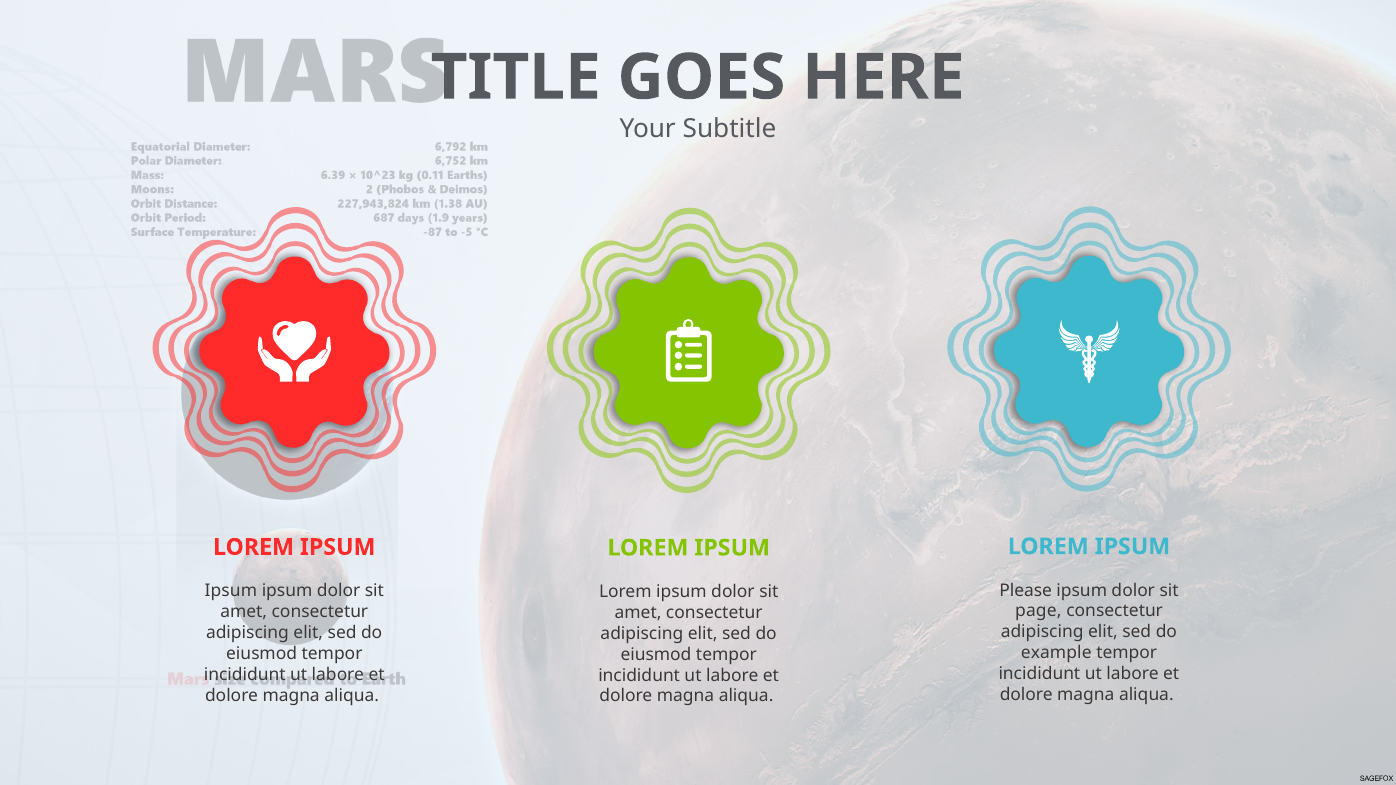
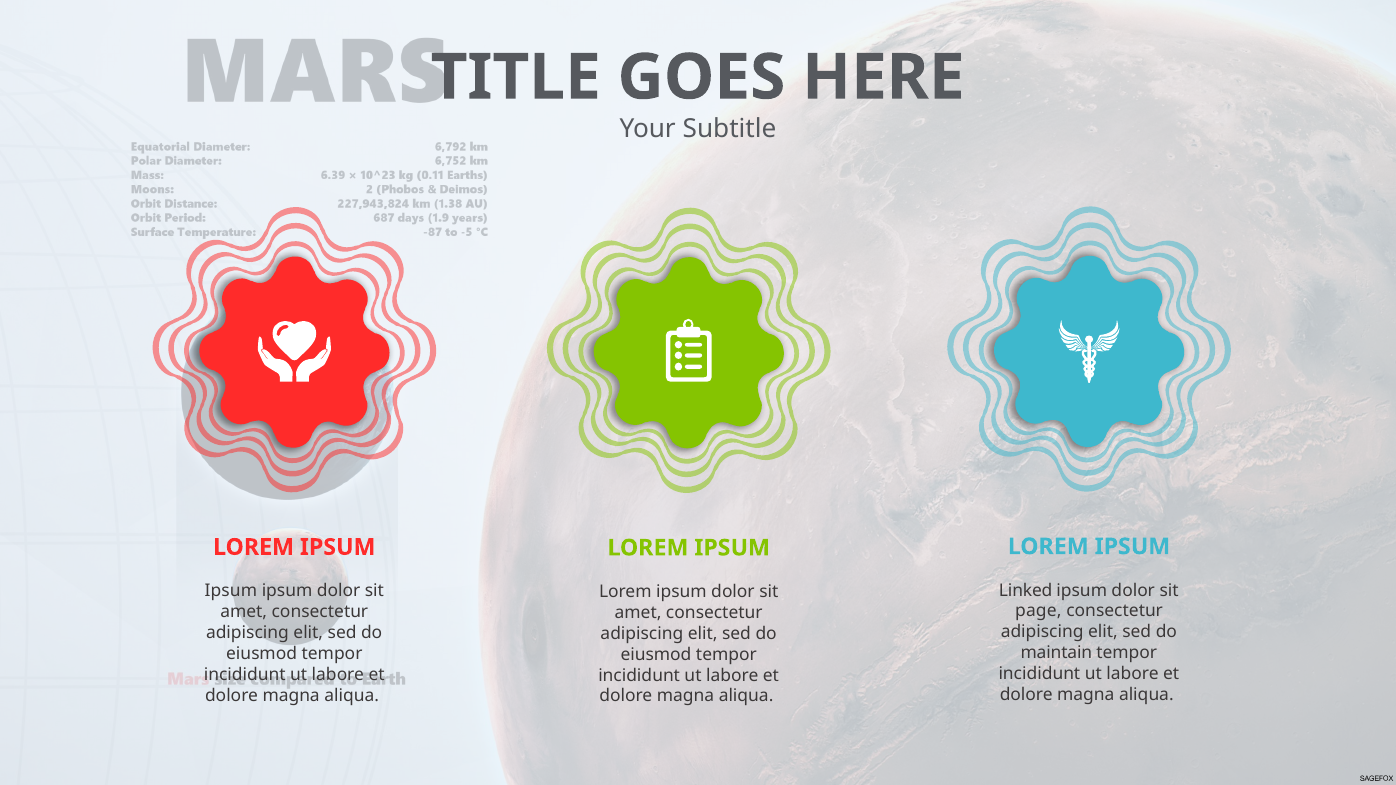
Please: Please -> Linked
example: example -> maintain
